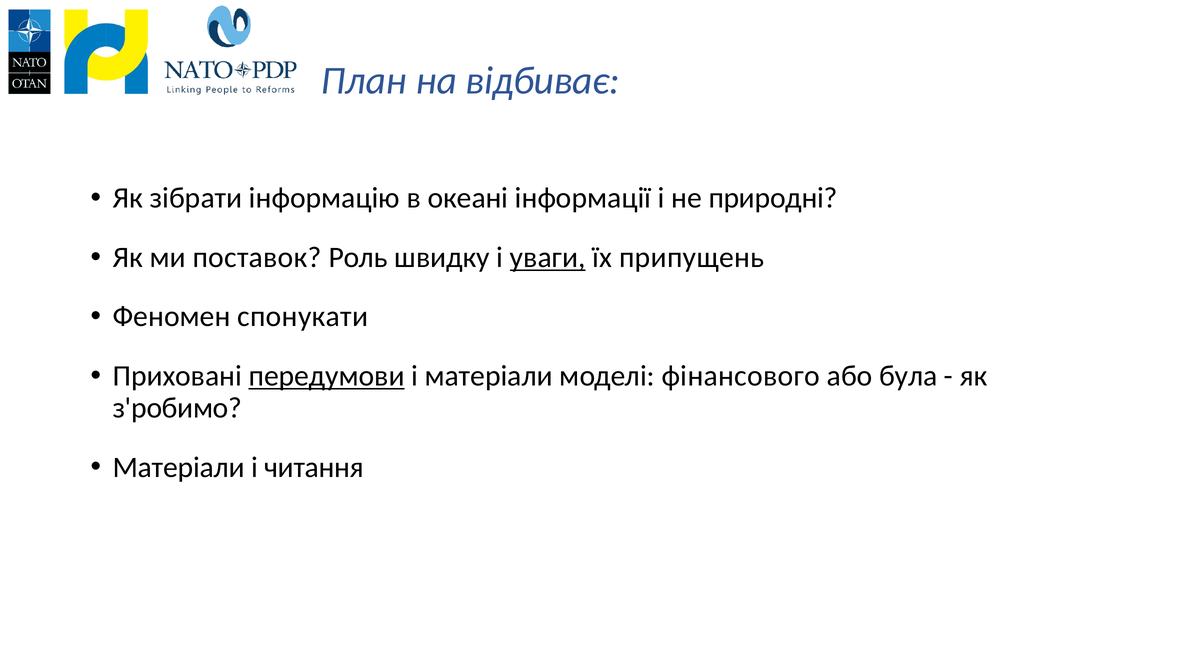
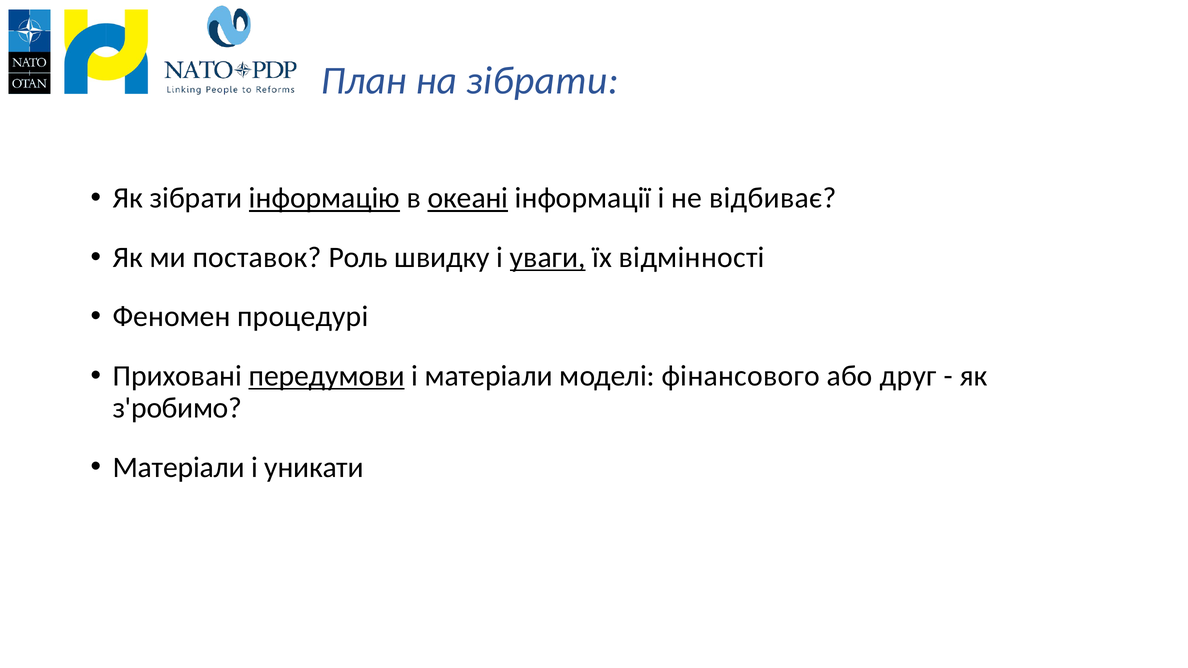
на відбиває: відбиває -> зібрати
інформацію underline: none -> present
океані underline: none -> present
природні: природні -> відбиває
припущень: припущень -> відмінності
спонукати: спонукати -> процедурі
була: була -> друг
читання: читання -> уникати
